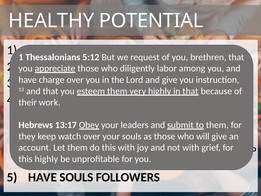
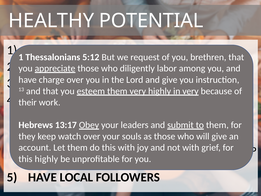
in that: that -> very
HAVE SOULS: SOULS -> LOCAL
